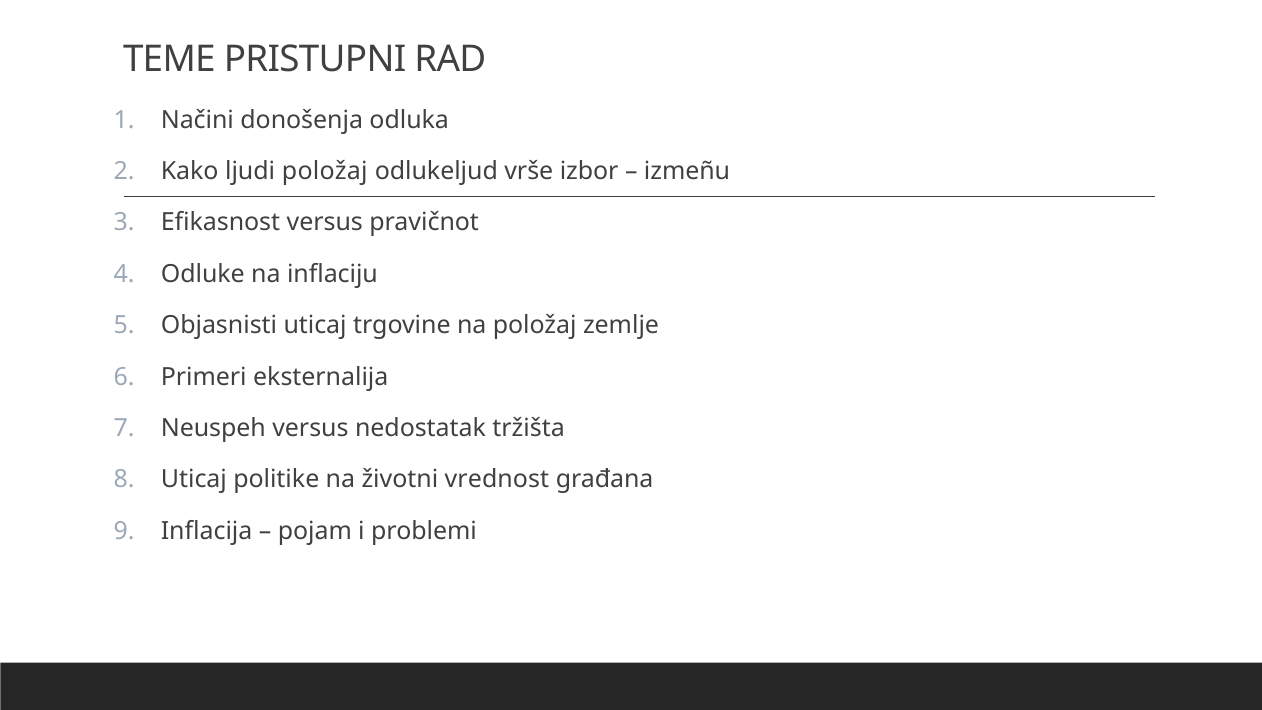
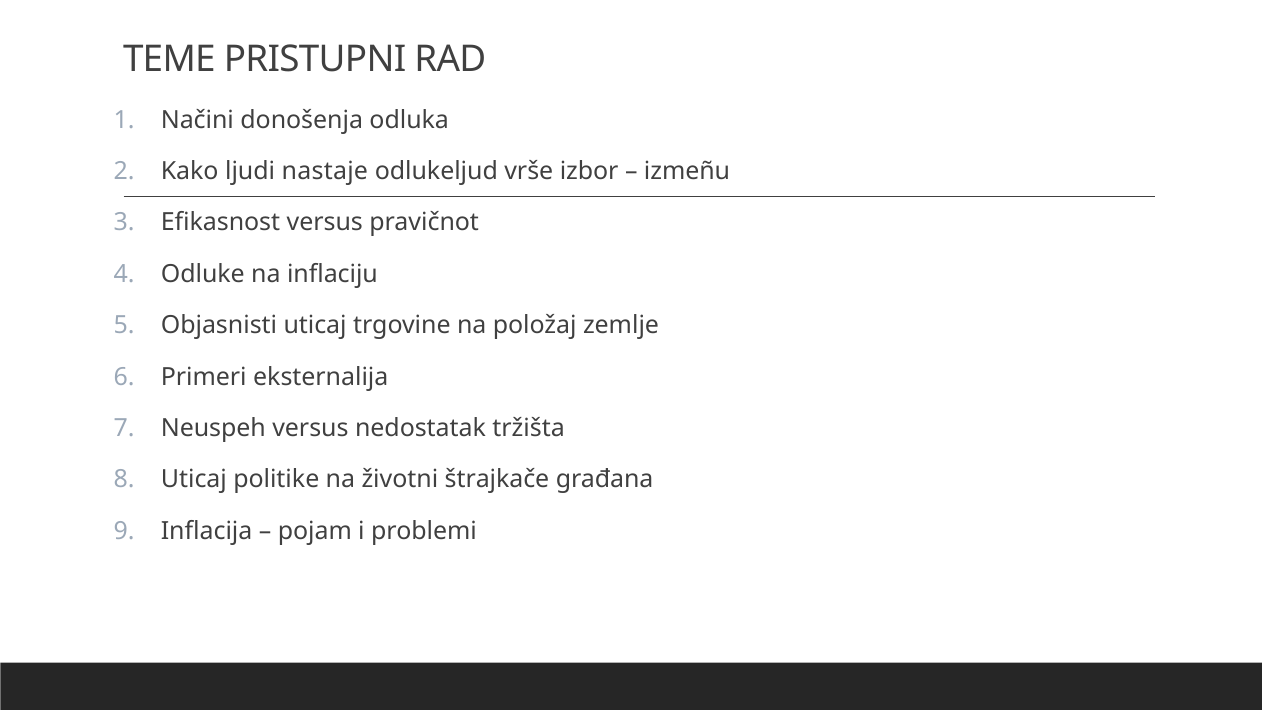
ljudi položaj: položaj -> nastaje
vrednost: vrednost -> štrajkače
